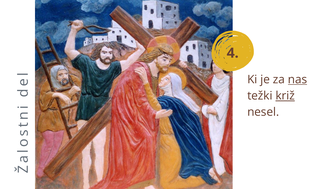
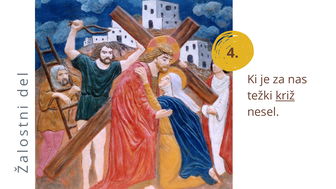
nas underline: present -> none
